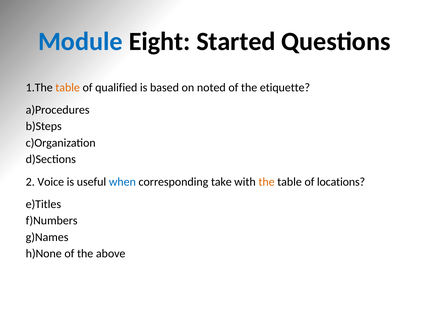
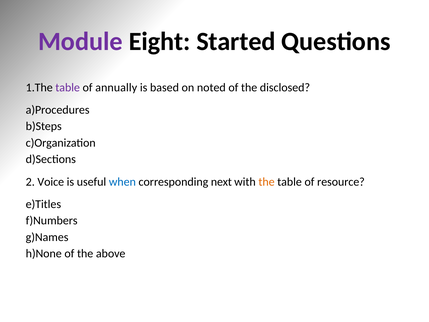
Module colour: blue -> purple
table at (68, 87) colour: orange -> purple
qualified: qualified -> annually
etiquette: etiquette -> disclosed
take: take -> next
locations: locations -> resource
